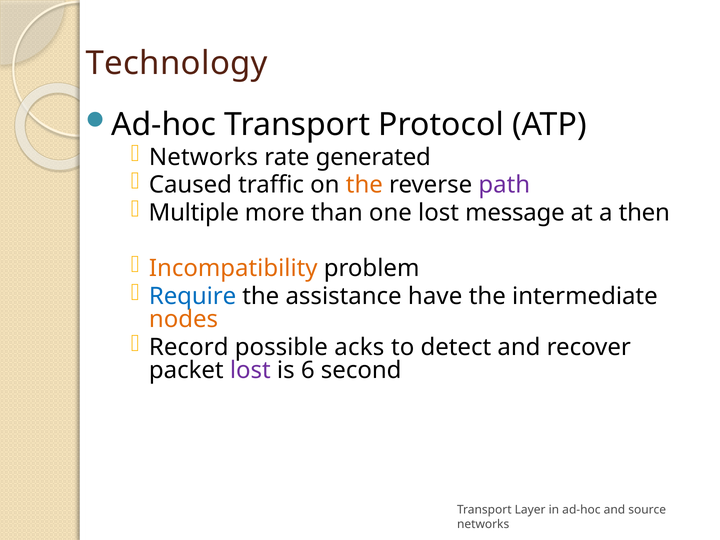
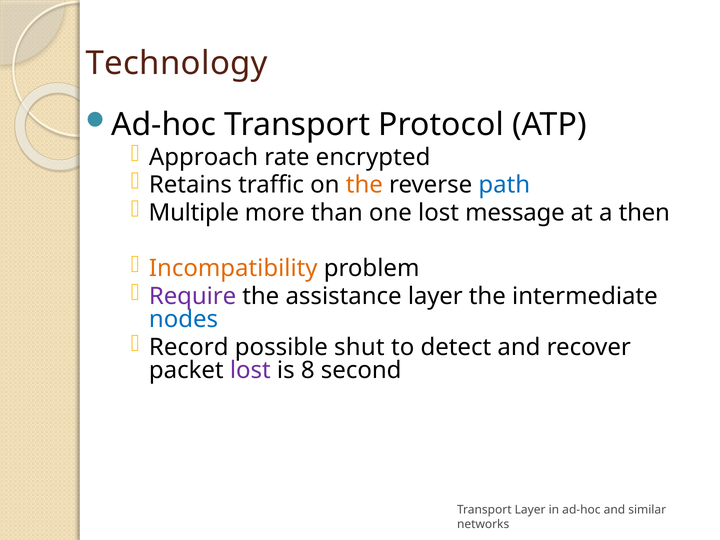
Networks at (203, 157): Networks -> Approach
generated: generated -> encrypted
Caused: Caused -> Retains
path colour: purple -> blue
Require colour: blue -> purple
assistance have: have -> layer
nodes colour: orange -> blue
acks: acks -> shut
6: 6 -> 8
source: source -> similar
